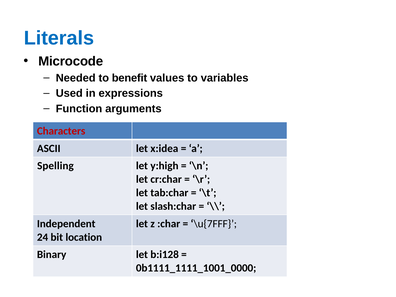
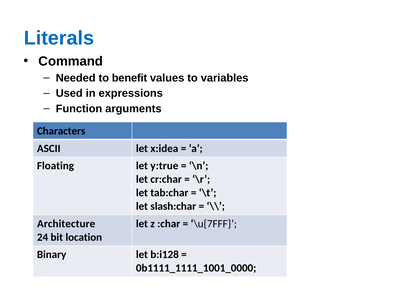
Microcode: Microcode -> Command
Characters colour: red -> black
Spelling: Spelling -> Floating
y:high: y:high -> y:true
Independent: Independent -> Architecture
